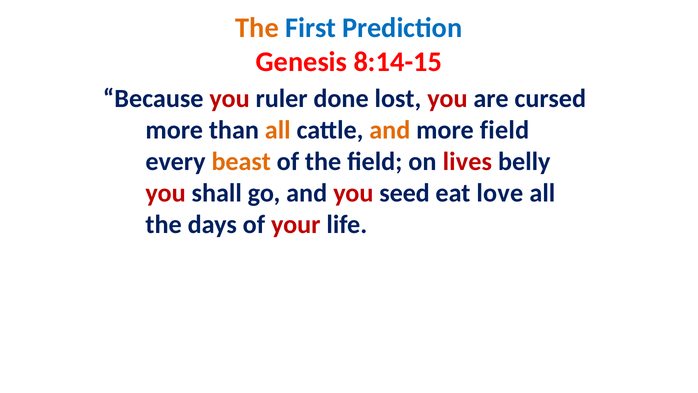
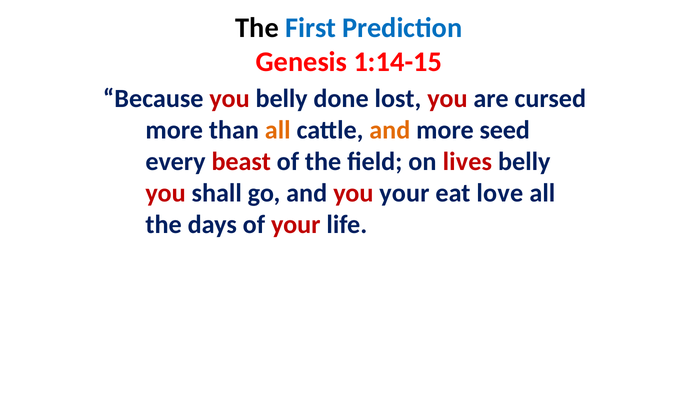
The at (257, 28) colour: orange -> black
8:14-15: 8:14-15 -> 1:14-15
you ruler: ruler -> belly
more field: field -> seed
beast colour: orange -> red
you seed: seed -> your
